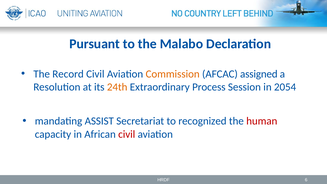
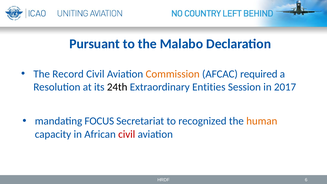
assigned: assigned -> required
24th colour: orange -> black
Process: Process -> Entities
2054: 2054 -> 2017
ASSIST: ASSIST -> FOCUS
human colour: red -> orange
